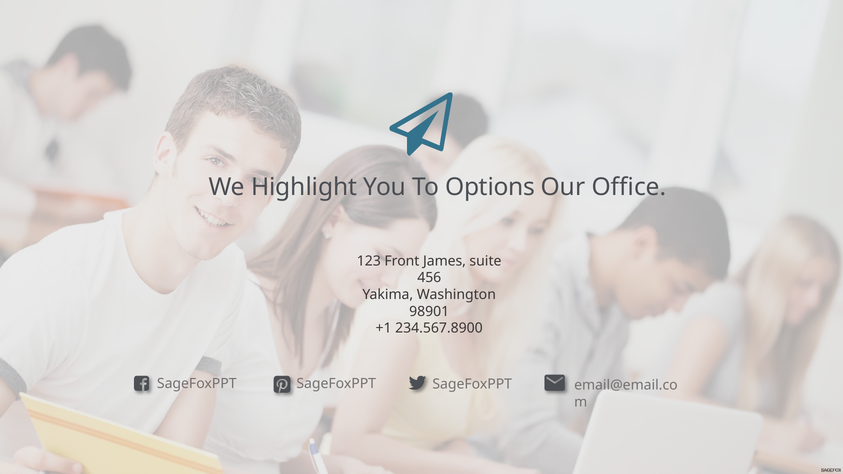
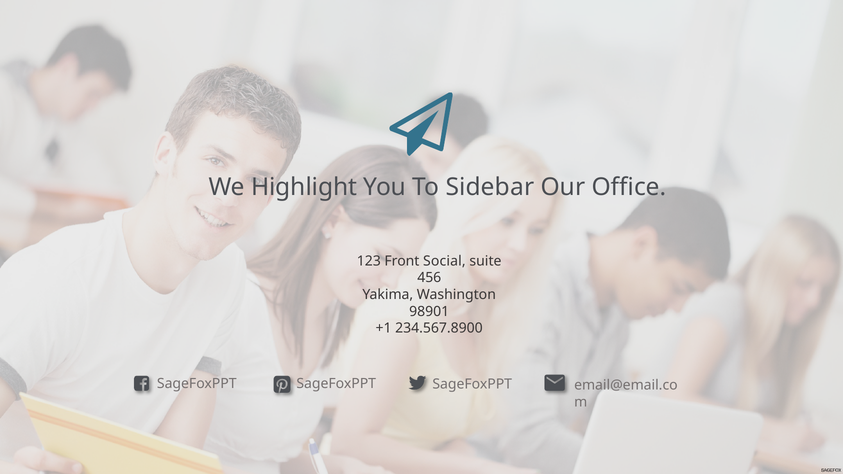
Options: Options -> Sidebar
James: James -> Social
